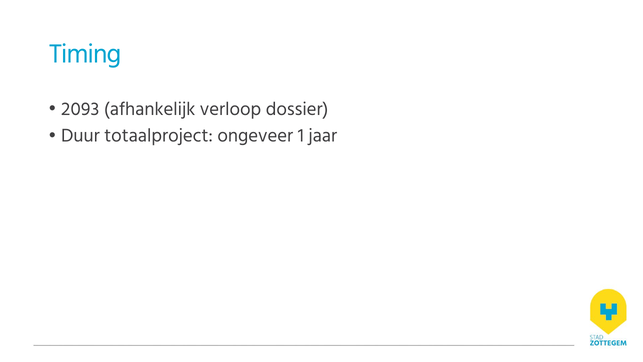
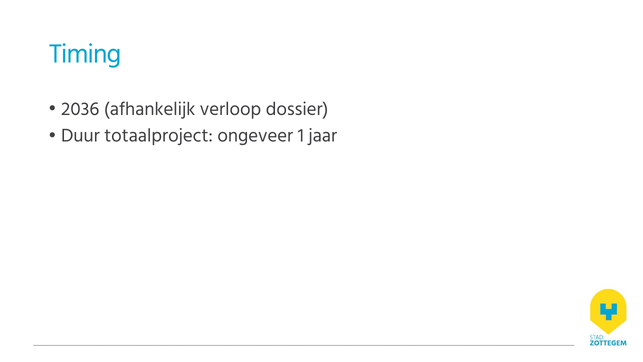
2093: 2093 -> 2036
